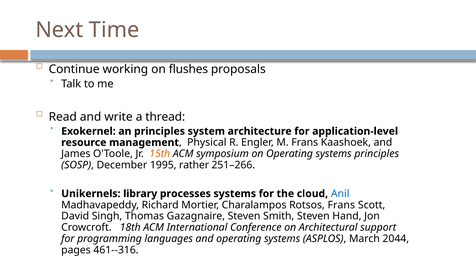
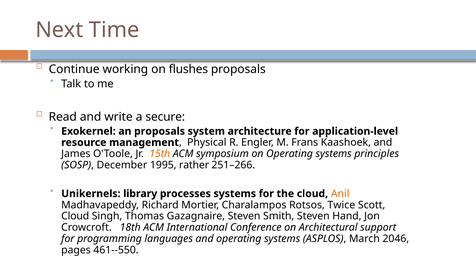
thread: thread -> secure
an principles: principles -> proposals
Anil colour: blue -> orange
Rotsos Frans: Frans -> Twice
David at (75, 216): David -> Cloud
2044: 2044 -> 2046
461--316: 461--316 -> 461--550
